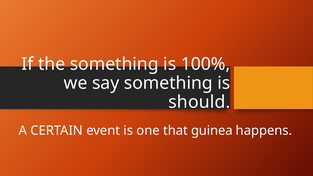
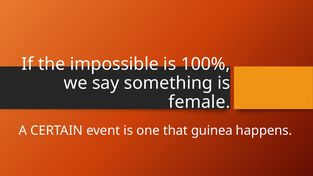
the something: something -> impossible
should: should -> female
